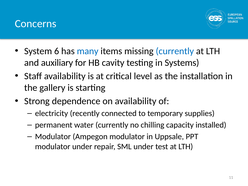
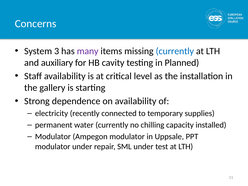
6: 6 -> 3
many colour: blue -> purple
Systems: Systems -> Planned
